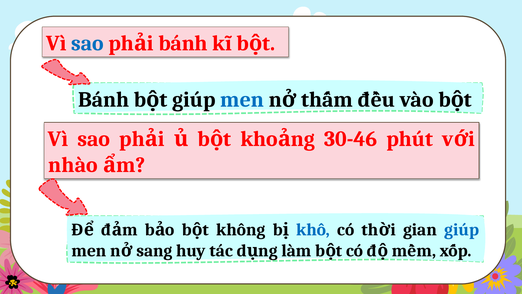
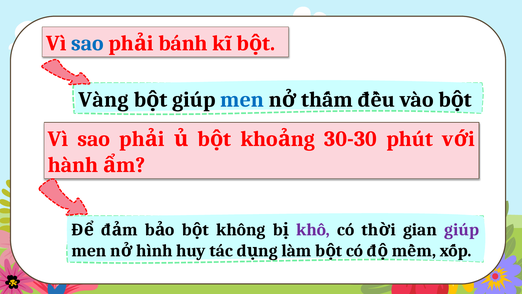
Bánh at (104, 99): Bánh -> Vàng
30-46: 30-46 -> 30-30
nhào: nhào -> hành
khô colour: blue -> purple
giúp at (462, 229) colour: blue -> purple
sang: sang -> hình
